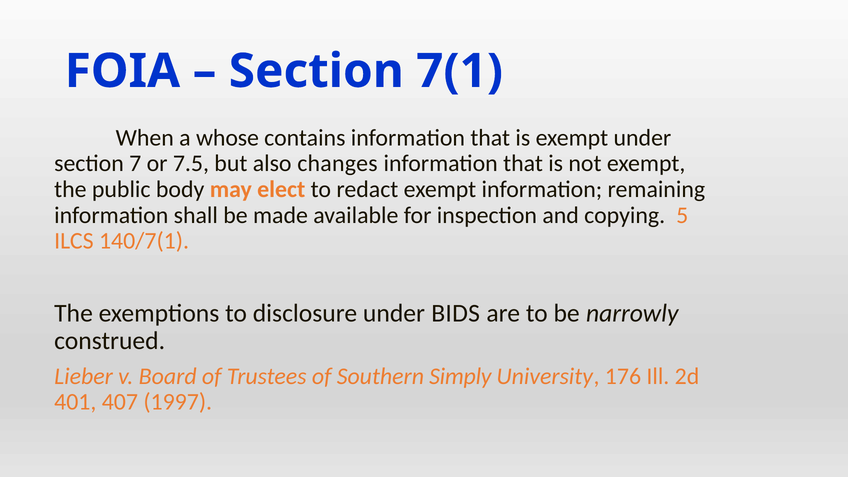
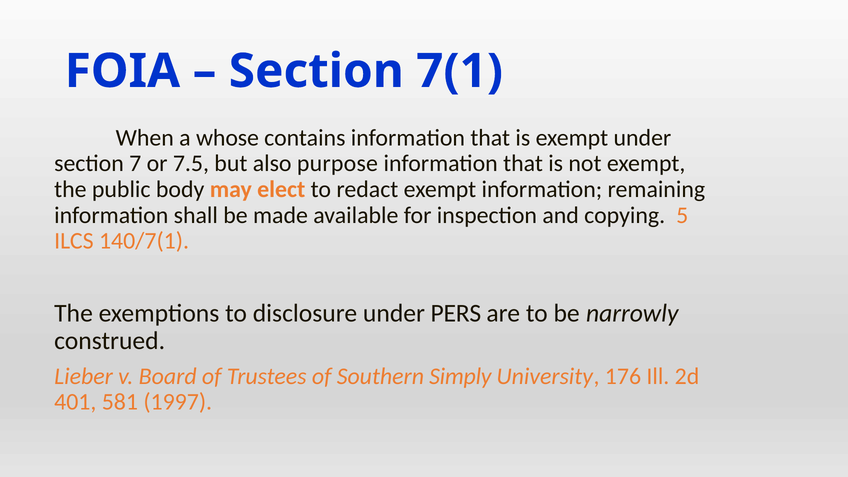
changes: changes -> purpose
BIDS: BIDS -> PERS
407: 407 -> 581
